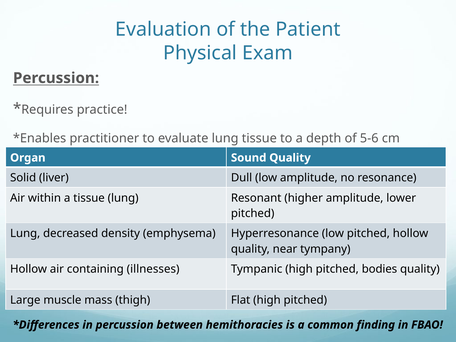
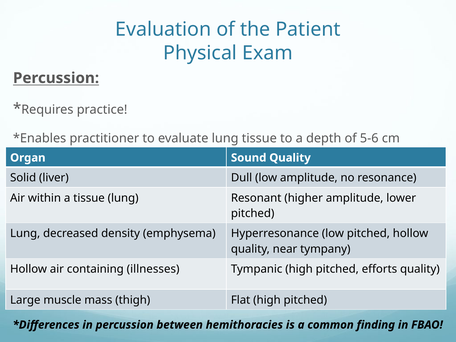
bodies: bodies -> efforts
